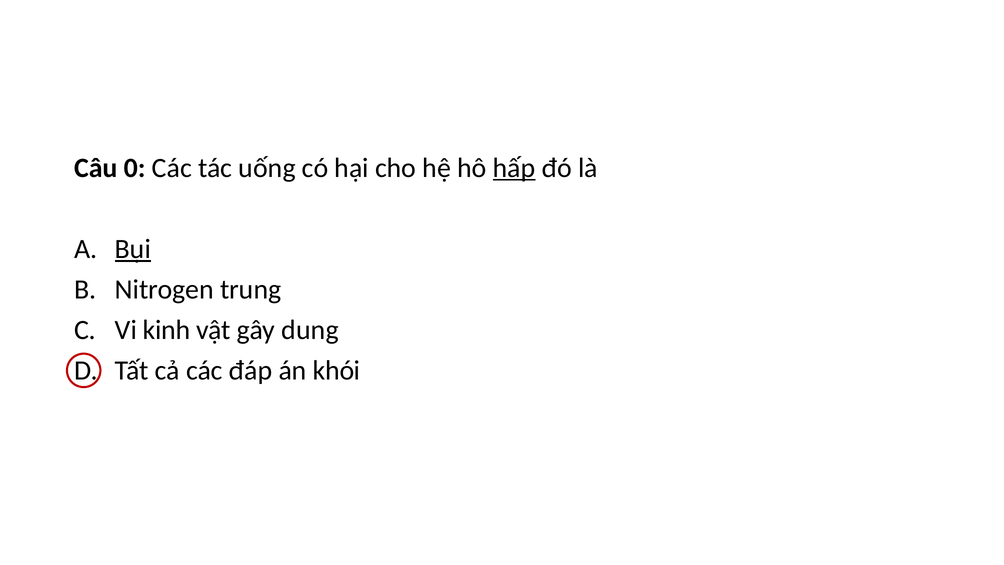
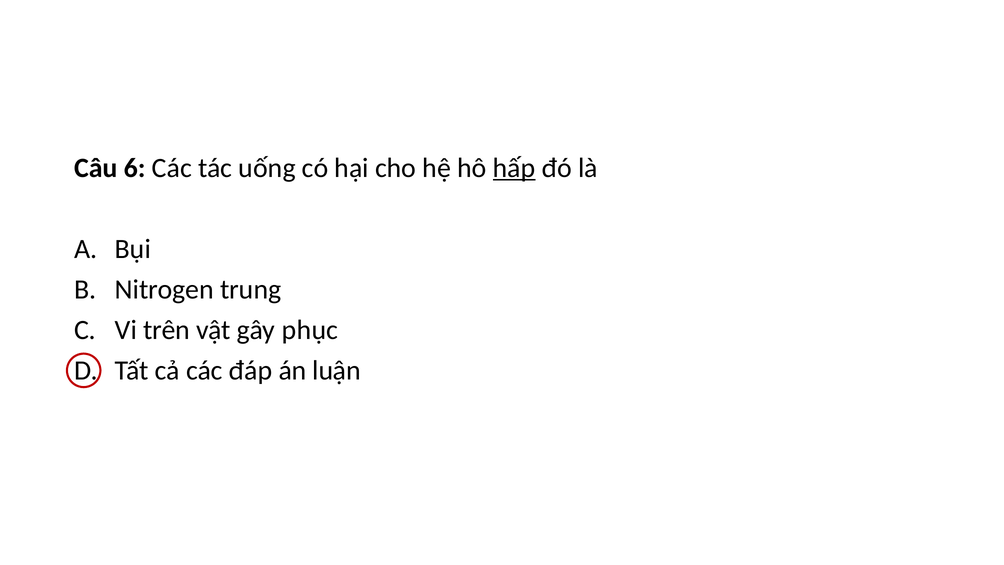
0: 0 -> 6
Bụi underline: present -> none
kinh: kinh -> trên
dung: dung -> phục
khói: khói -> luận
